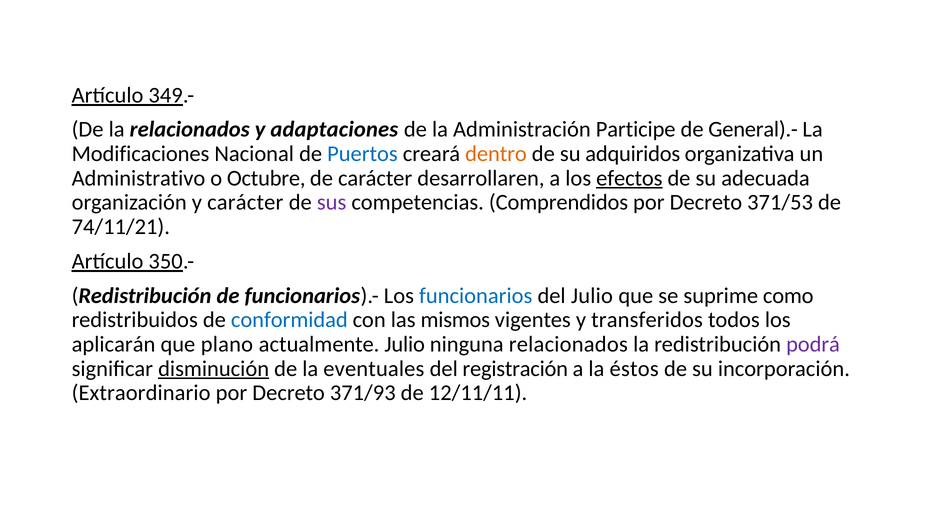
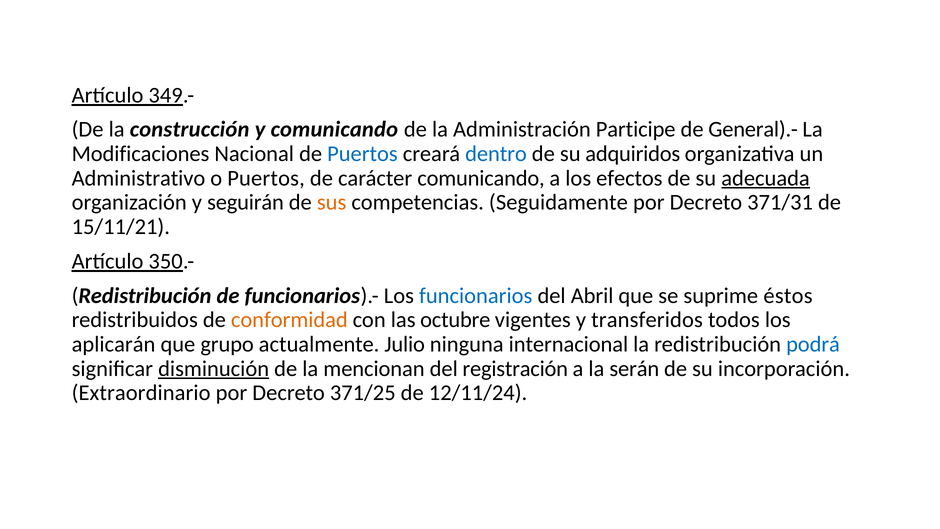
la relacionados: relacionados -> construcción
y adaptaciones: adaptaciones -> comunicando
dentro colour: orange -> blue
o Octubre: Octubre -> Puertos
carácter desarrollaren: desarrollaren -> comunicando
efectos underline: present -> none
adecuada underline: none -> present
y carácter: carácter -> seguirán
sus colour: purple -> orange
Comprendidos: Comprendidos -> Seguidamente
371/53: 371/53 -> 371/31
74/11/21: 74/11/21 -> 15/11/21
del Julio: Julio -> Abril
como: como -> éstos
conformidad colour: blue -> orange
mismos: mismos -> octubre
plano: plano -> grupo
ninguna relacionados: relacionados -> internacional
podrá colour: purple -> blue
eventuales: eventuales -> mencionan
éstos: éstos -> serán
371/93: 371/93 -> 371/25
12/11/11: 12/11/11 -> 12/11/24
